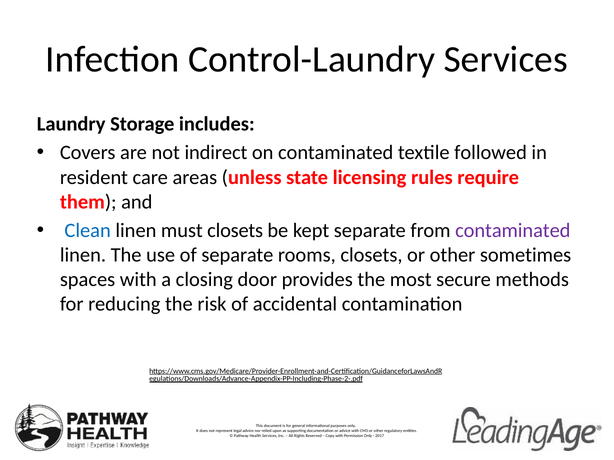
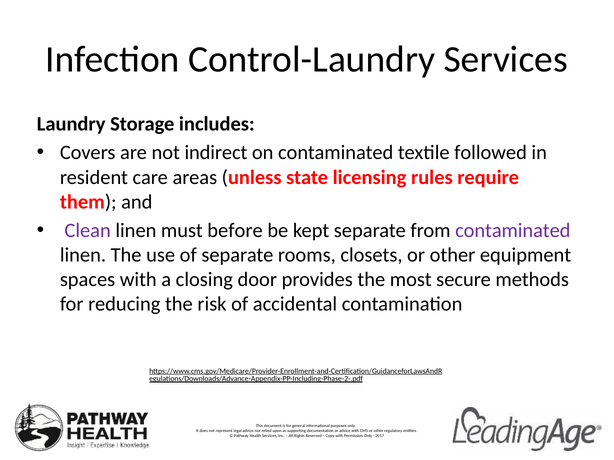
Clean colour: blue -> purple
must closets: closets -> before
sometimes: sometimes -> equipment
